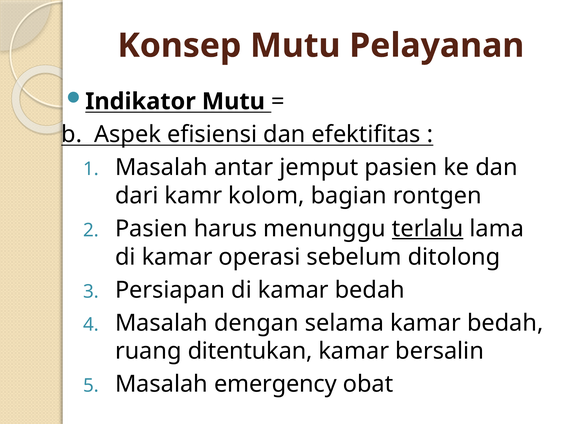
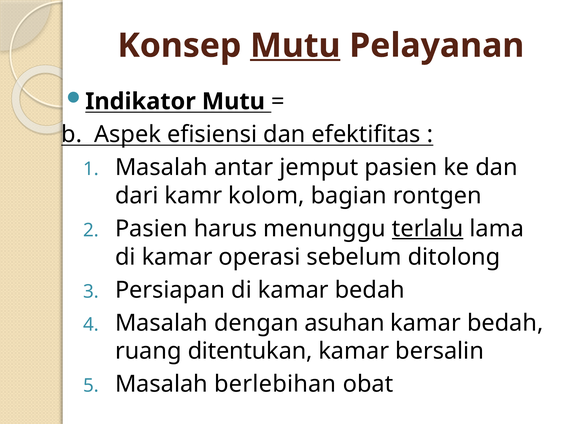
Mutu at (295, 46) underline: none -> present
selama: selama -> asuhan
emergency: emergency -> berlebihan
